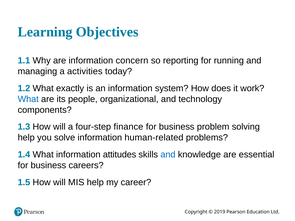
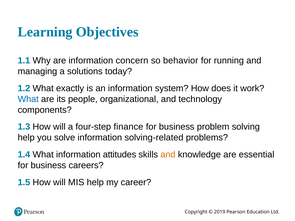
reporting: reporting -> behavior
activities: activities -> solutions
human-related: human-related -> solving-related
and at (168, 155) colour: blue -> orange
